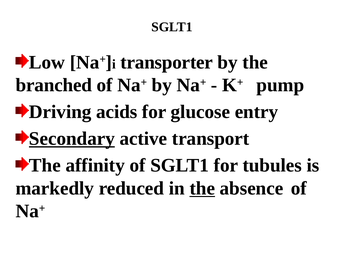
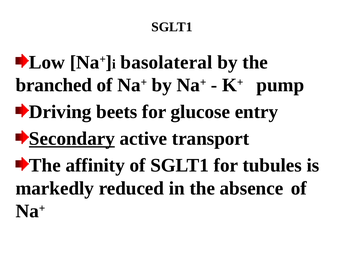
transporter: transporter -> basolateral
acids: acids -> beets
the at (202, 188) underline: present -> none
